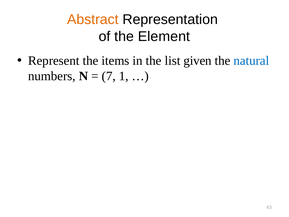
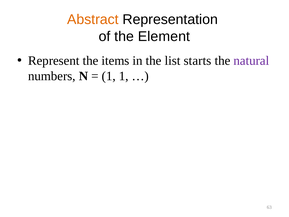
given: given -> starts
natural colour: blue -> purple
7 at (109, 76): 7 -> 1
